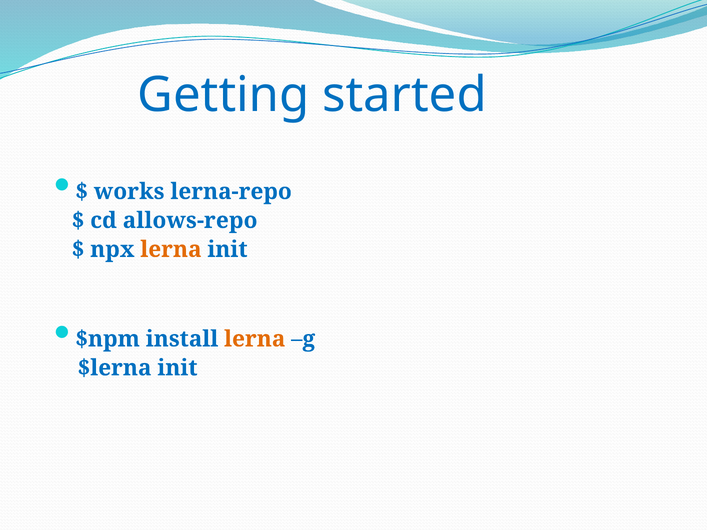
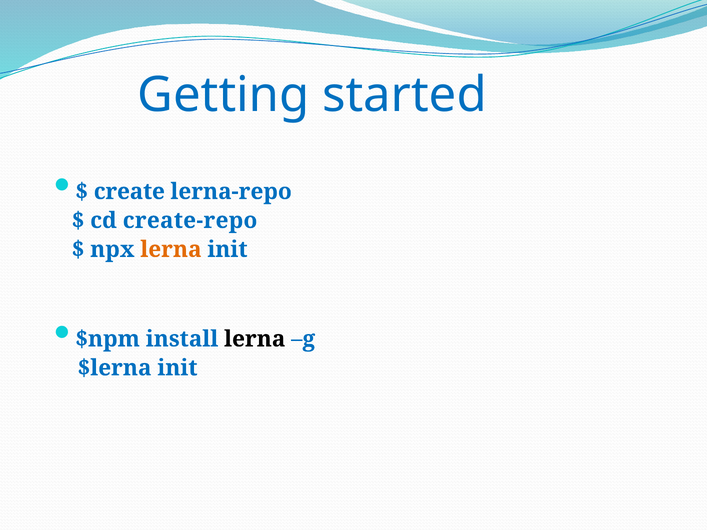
works: works -> create
allows-repo: allows-repo -> create-repo
lerna at (255, 339) colour: orange -> black
